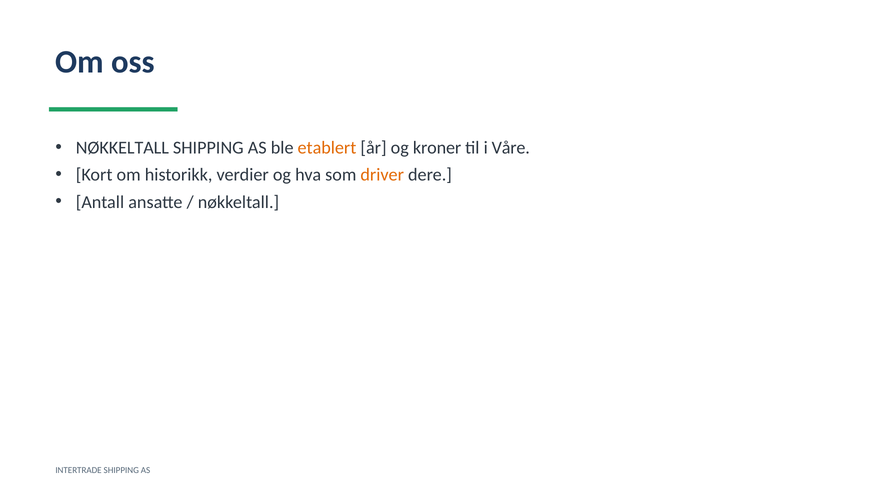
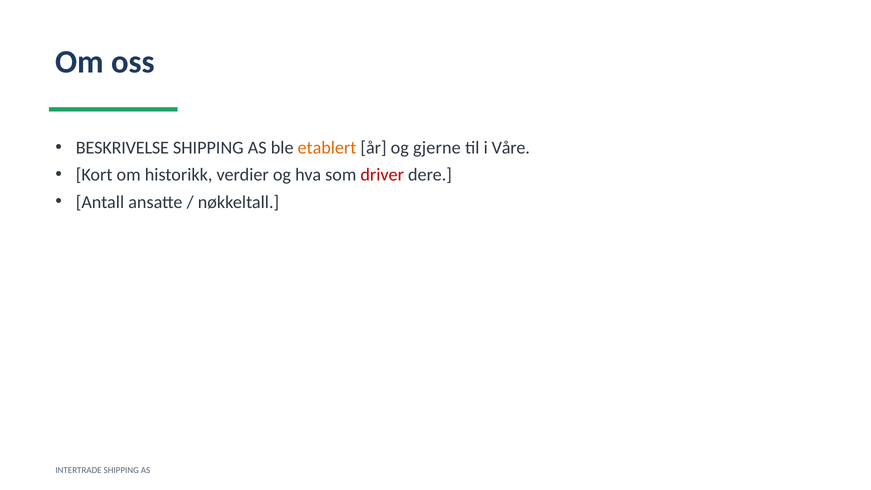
NØKKELTALL at (122, 148): NØKKELTALL -> BESKRIVELSE
kroner: kroner -> gjerne
driver colour: orange -> red
